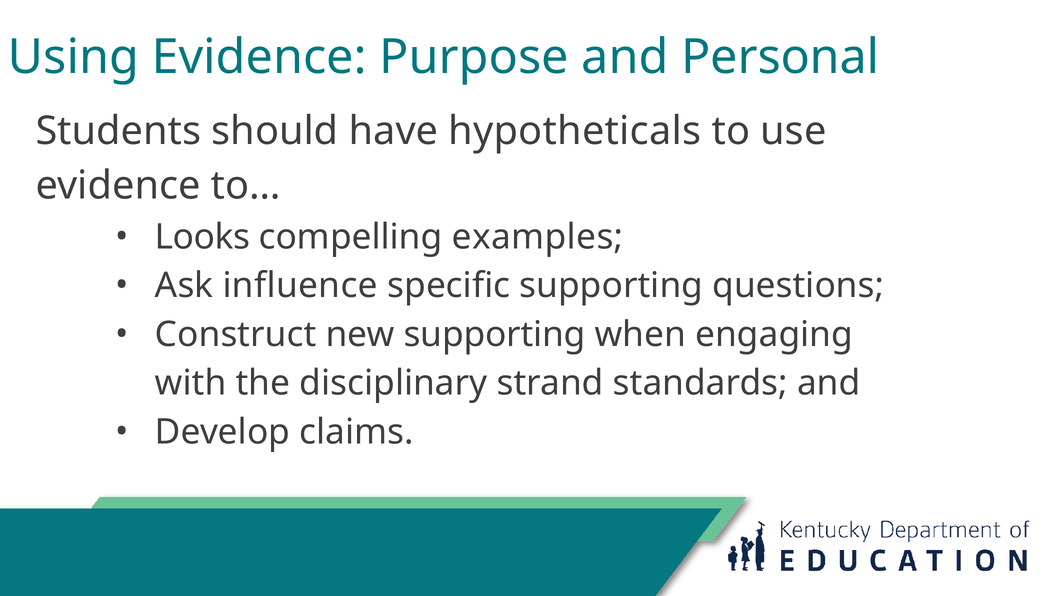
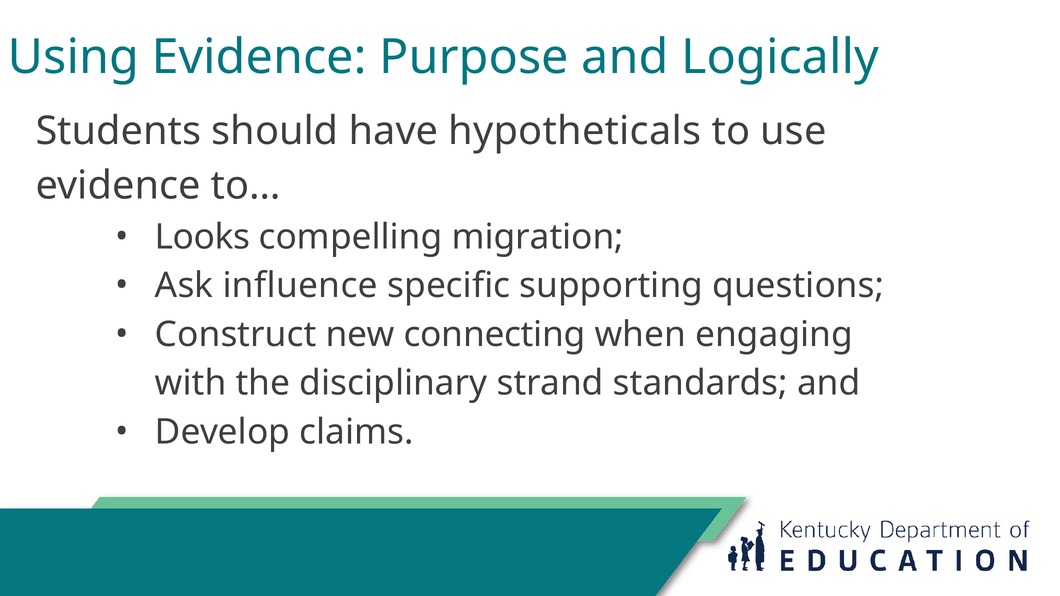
Personal: Personal -> Logically
examples: examples -> migration
new supporting: supporting -> connecting
